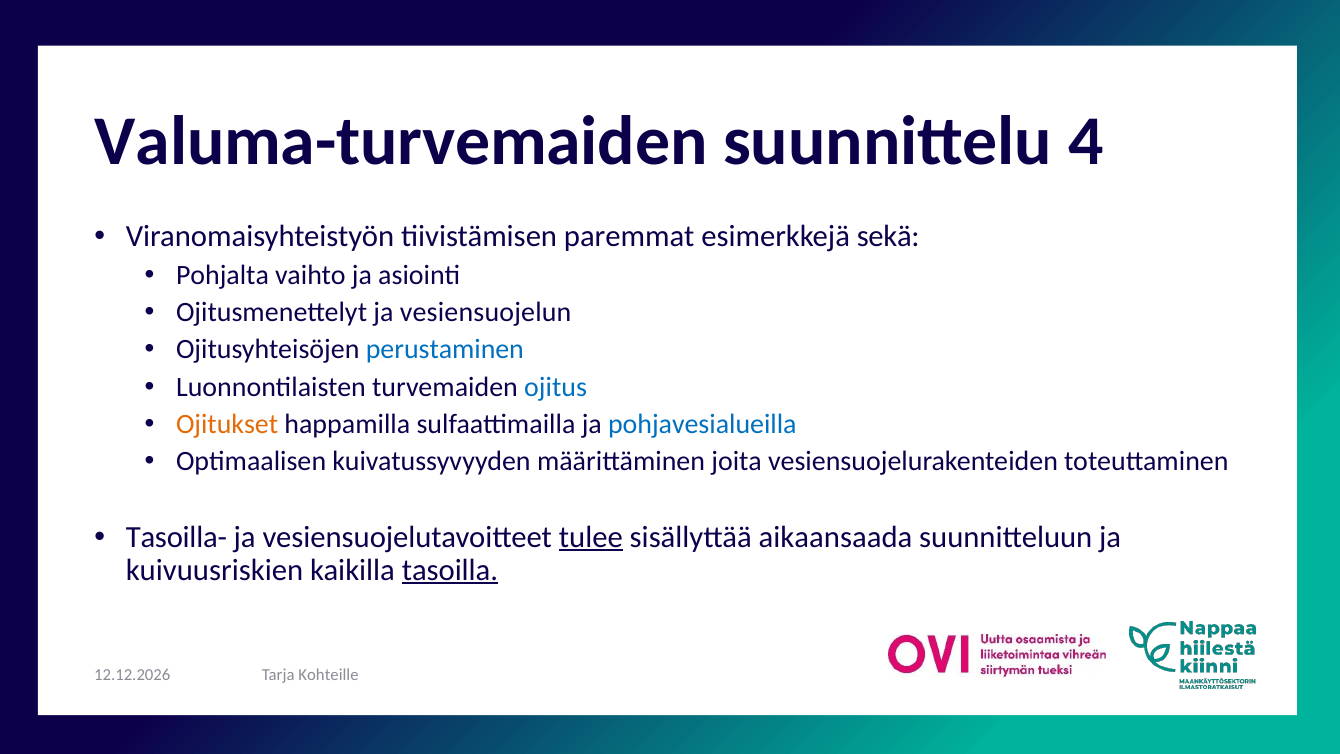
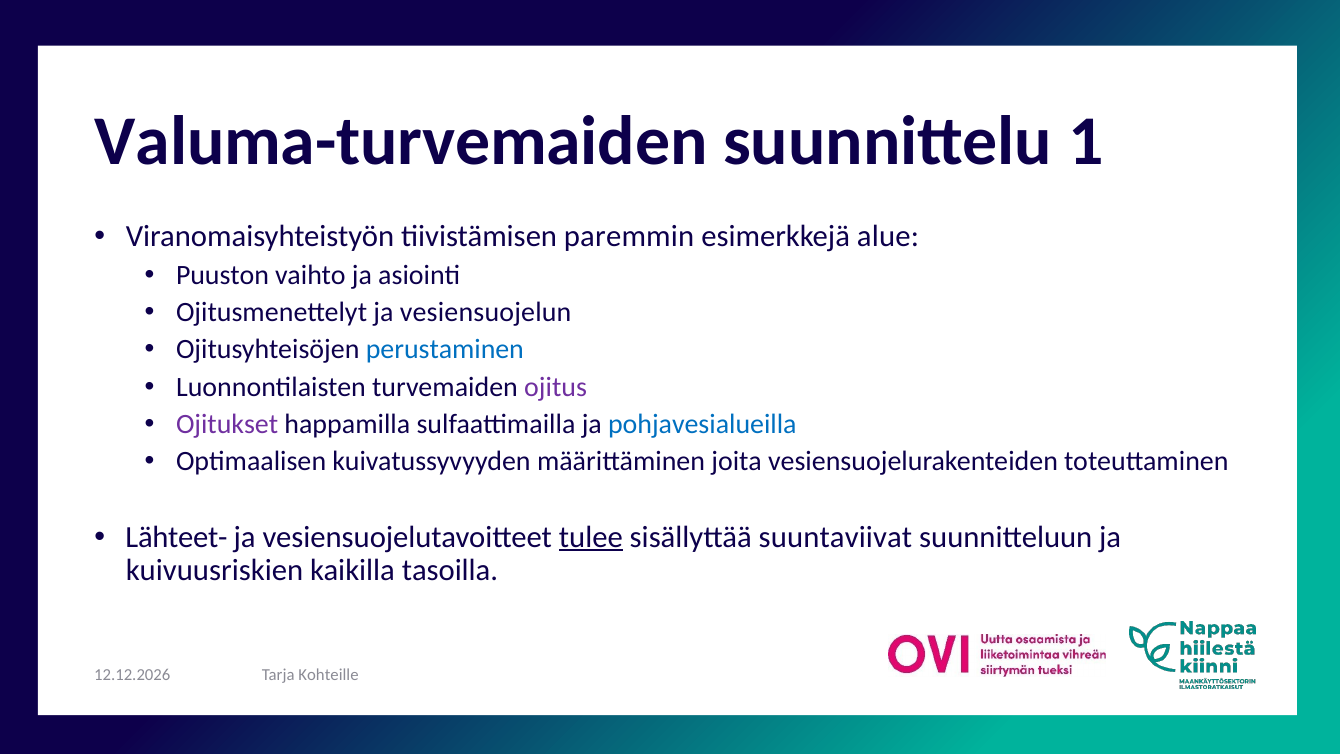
4: 4 -> 1
paremmat: paremmat -> paremmin
sekä: sekä -> alue
Pohjalta: Pohjalta -> Puuston
ojitus colour: blue -> purple
Ojitukset colour: orange -> purple
Tasoilla-: Tasoilla- -> Lähteet-
aikaansaada: aikaansaada -> suuntaviivat
tasoilla underline: present -> none
